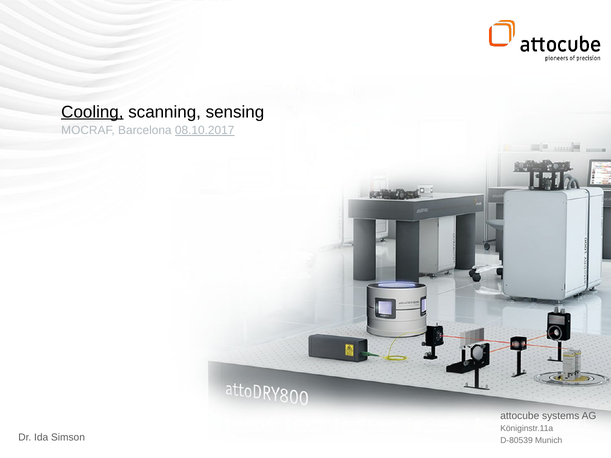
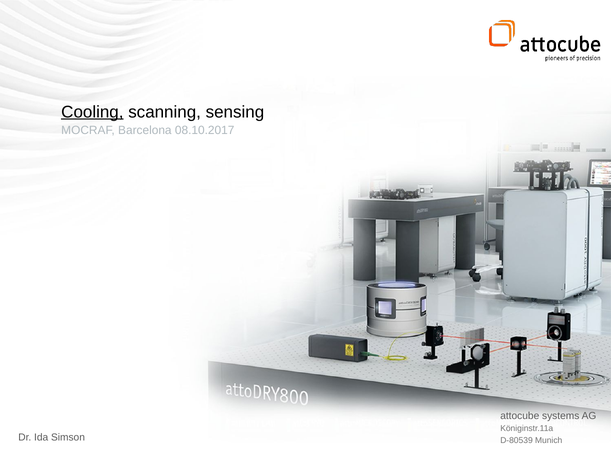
08.10.2017 underline: present -> none
